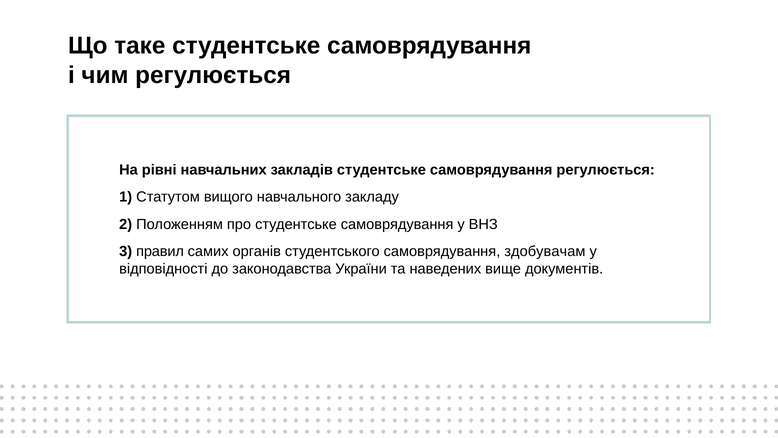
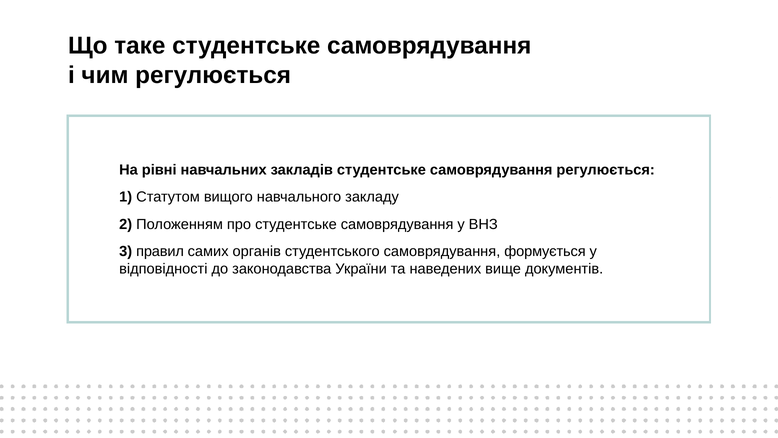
здобувачам: здобувачам -> формується
